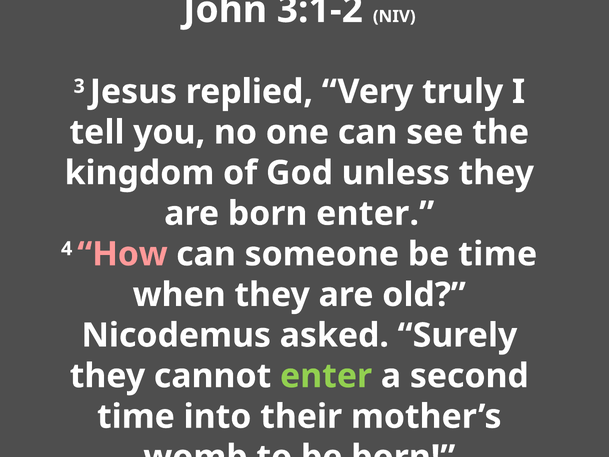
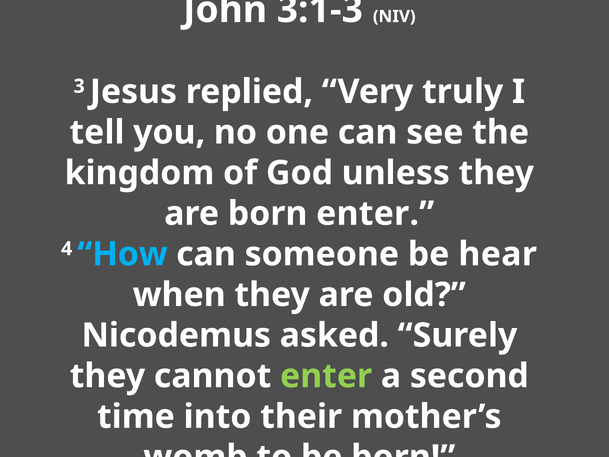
3:1-2: 3:1-2 -> 3:1-3
How colour: pink -> light blue
be time: time -> hear
